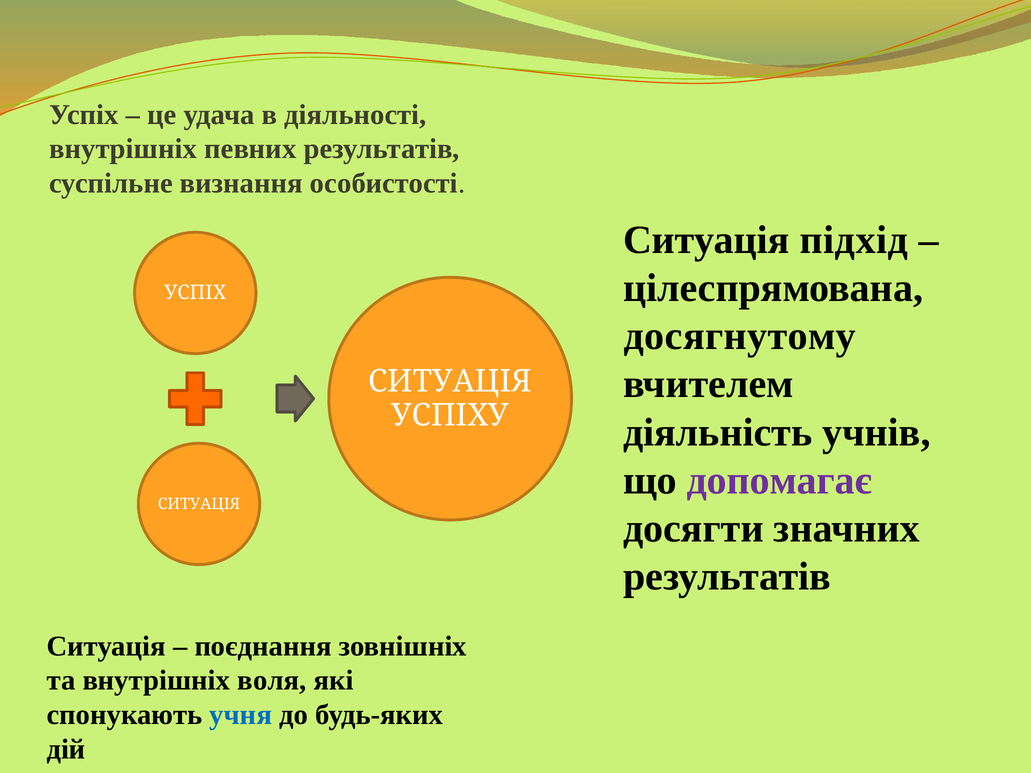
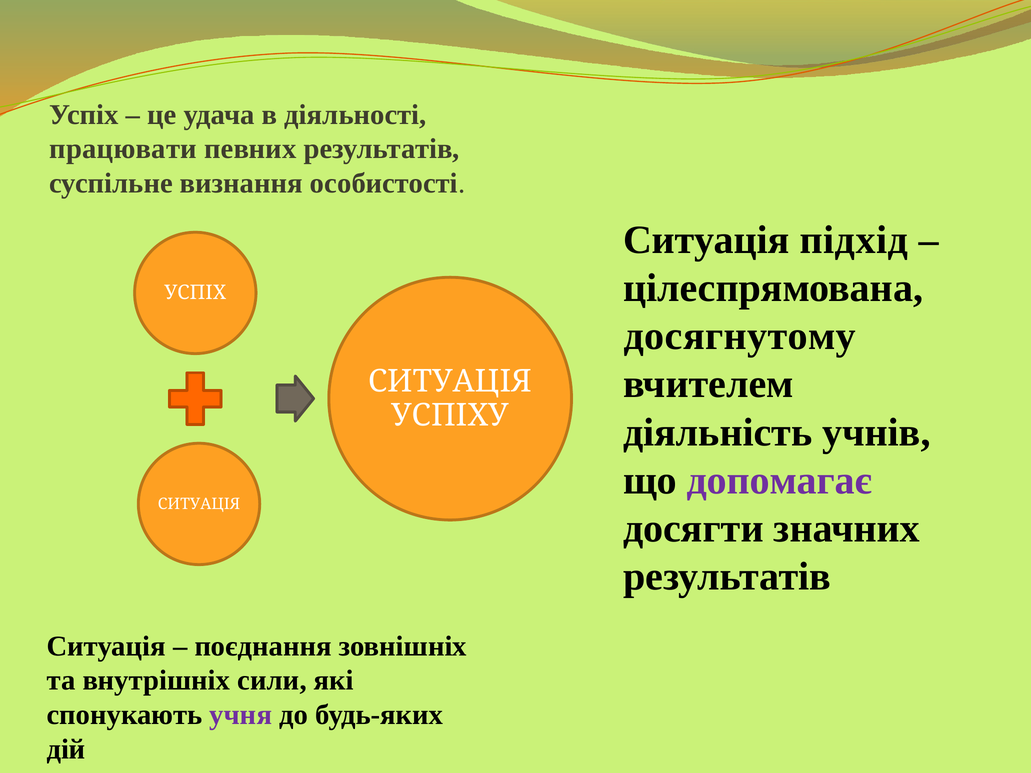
внутрішніх at (123, 149): внутрішніх -> працювати
воля: воля -> сили
учня colour: blue -> purple
